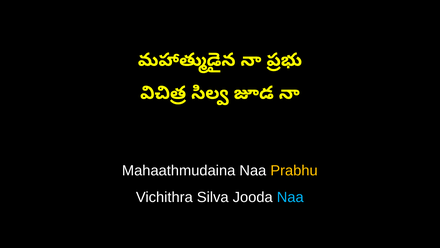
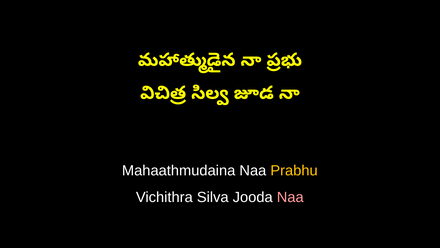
Naa at (290, 197) colour: light blue -> pink
